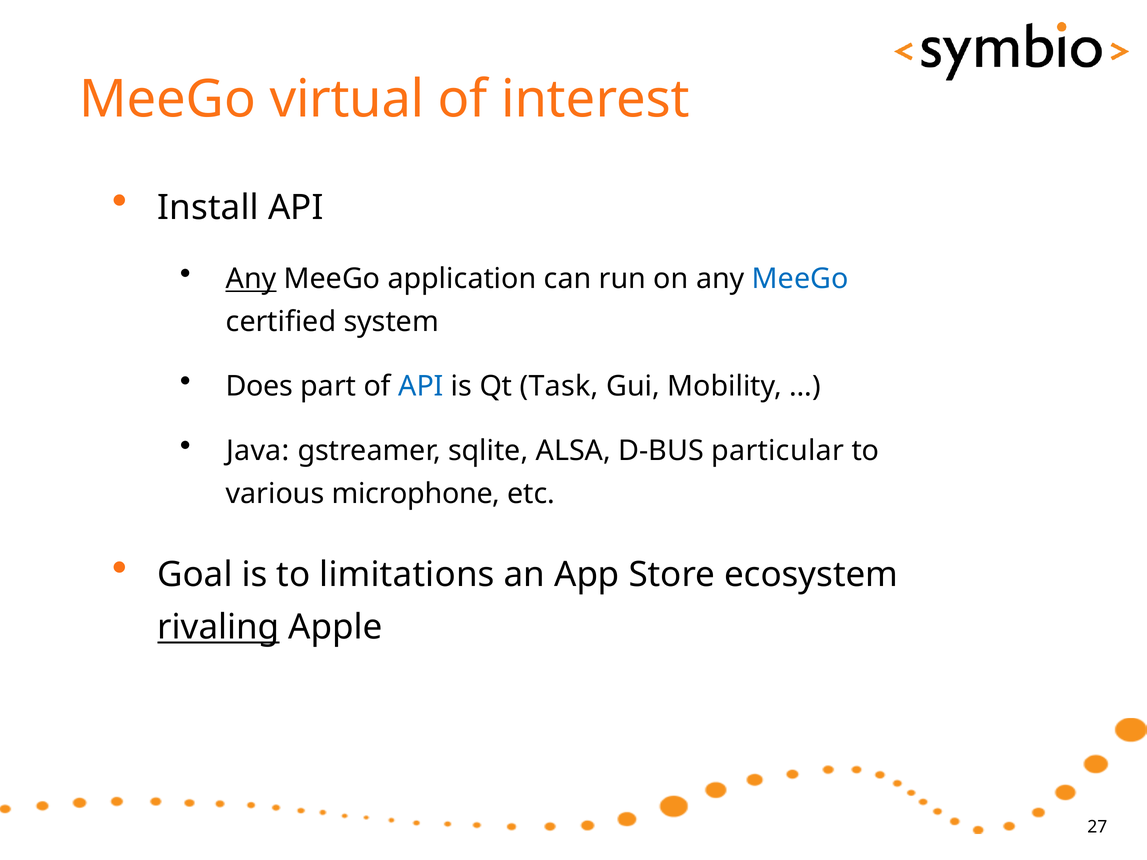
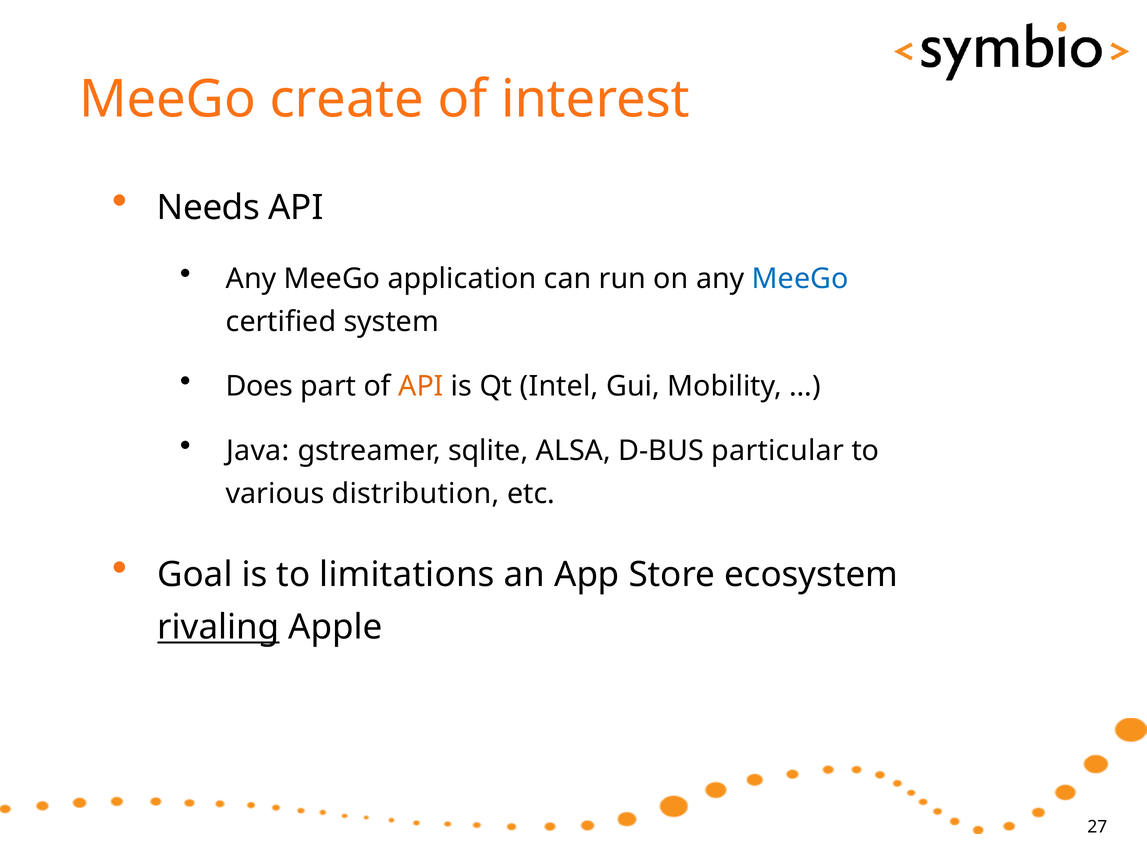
virtual: virtual -> create
Install: Install -> Needs
Any at (251, 279) underline: present -> none
API at (421, 387) colour: blue -> orange
Task: Task -> Intel
microphone: microphone -> distribution
